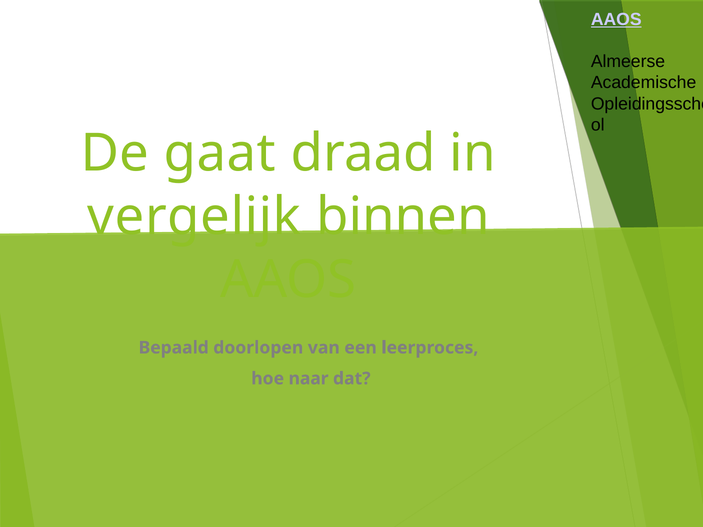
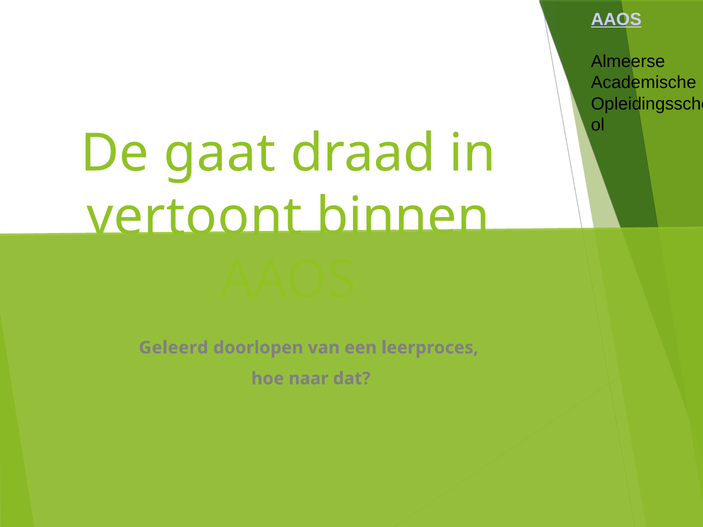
vergelijk: vergelijk -> vertoont
Bepaald: Bepaald -> Geleerd
